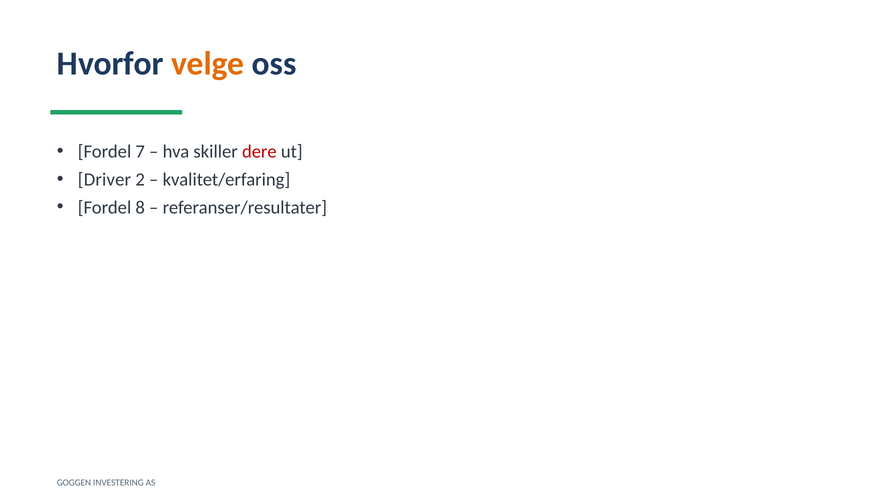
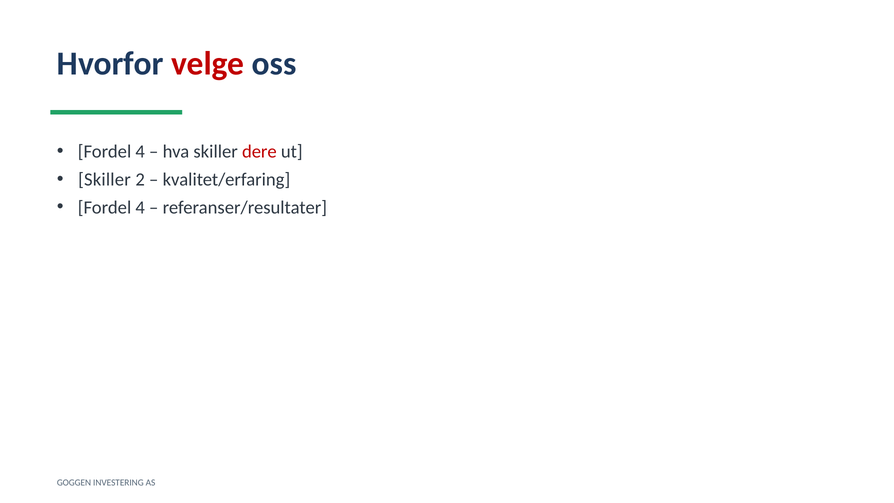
velge colour: orange -> red
7 at (140, 151): 7 -> 4
Driver at (104, 179): Driver -> Skiller
8 at (140, 207): 8 -> 4
